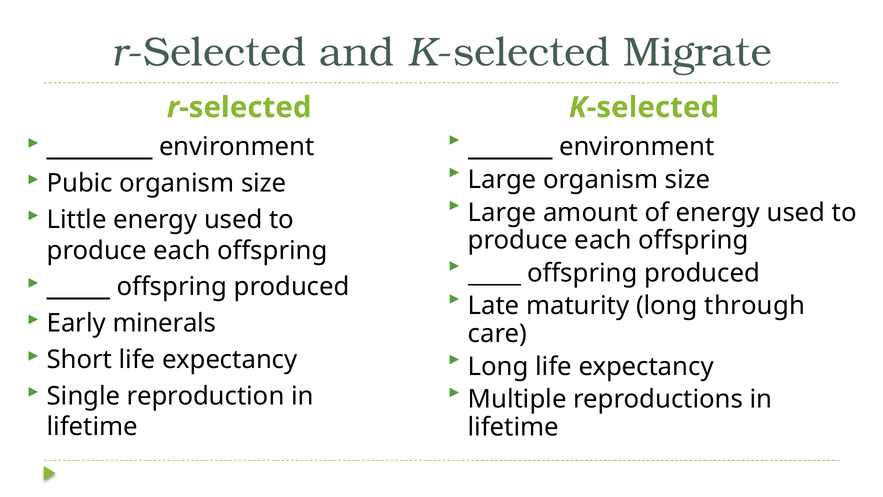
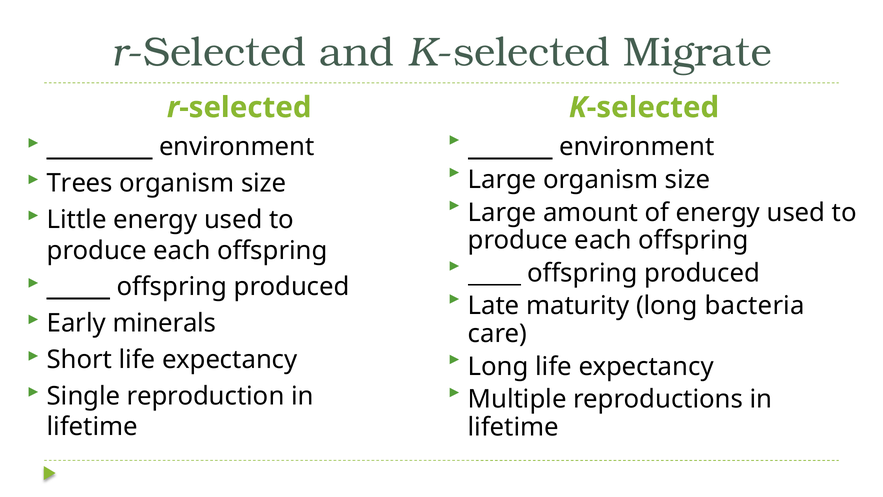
Pubic: Pubic -> Trees
through: through -> bacteria
